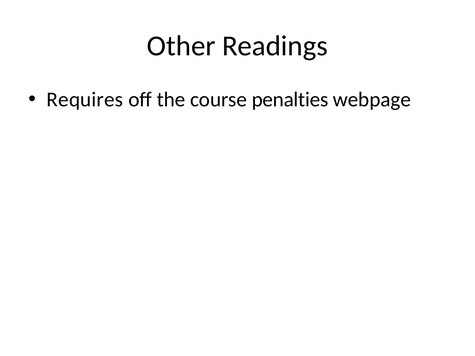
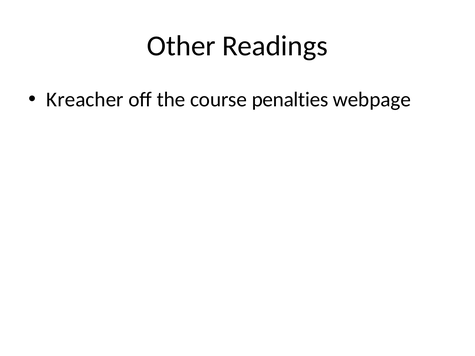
Requires: Requires -> Kreacher
